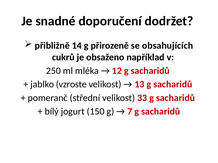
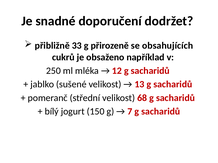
14: 14 -> 33
vzroste: vzroste -> sušené
33: 33 -> 68
